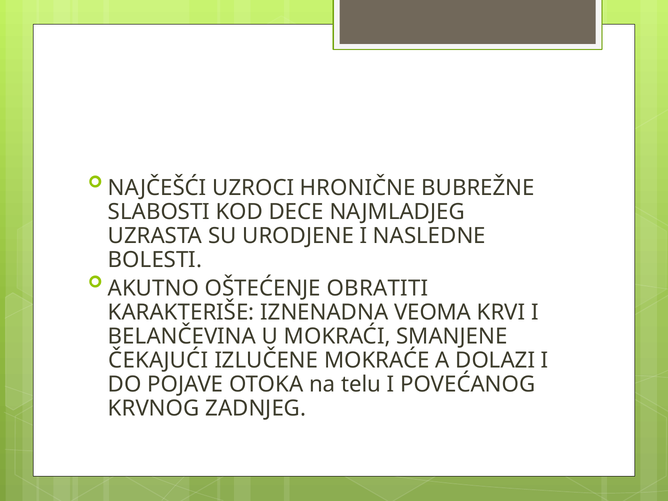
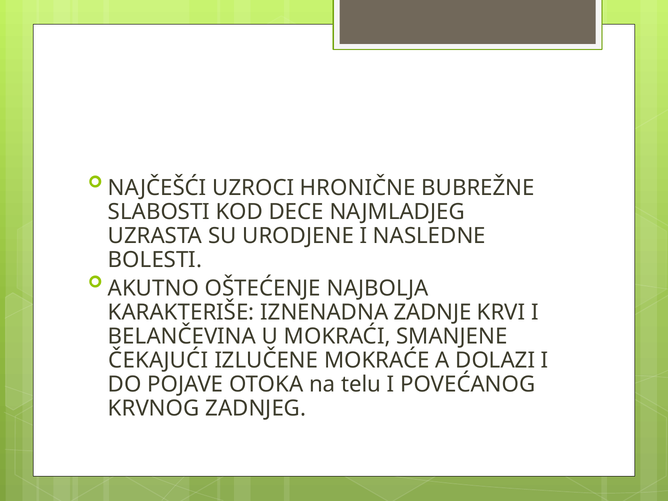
OBRATITI: OBRATITI -> NAJBOLJA
VEOMA: VEOMA -> ZADNJE
